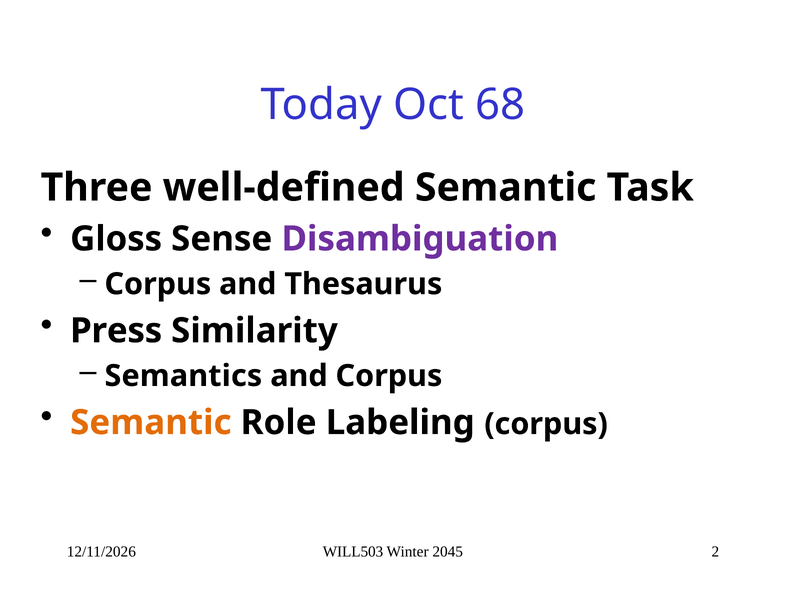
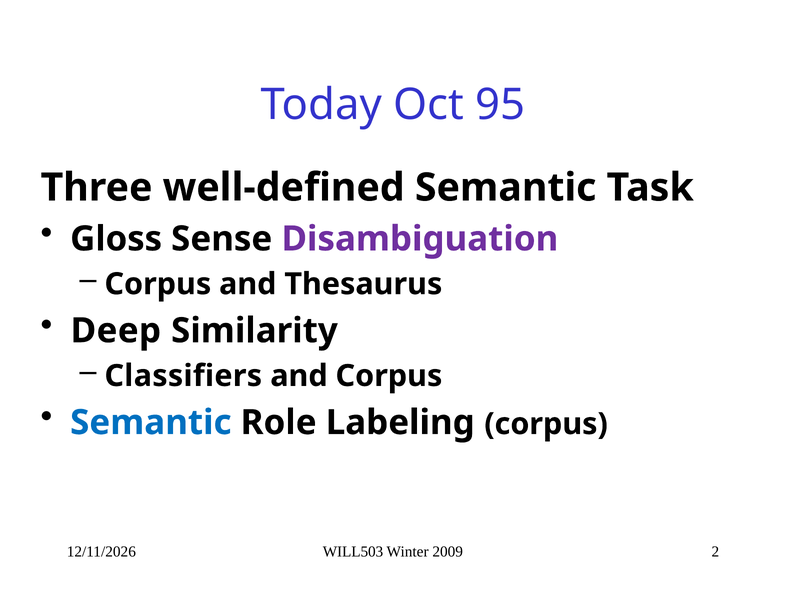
68: 68 -> 95
Press: Press -> Deep
Semantics: Semantics -> Classifiers
Semantic at (151, 422) colour: orange -> blue
2045: 2045 -> 2009
